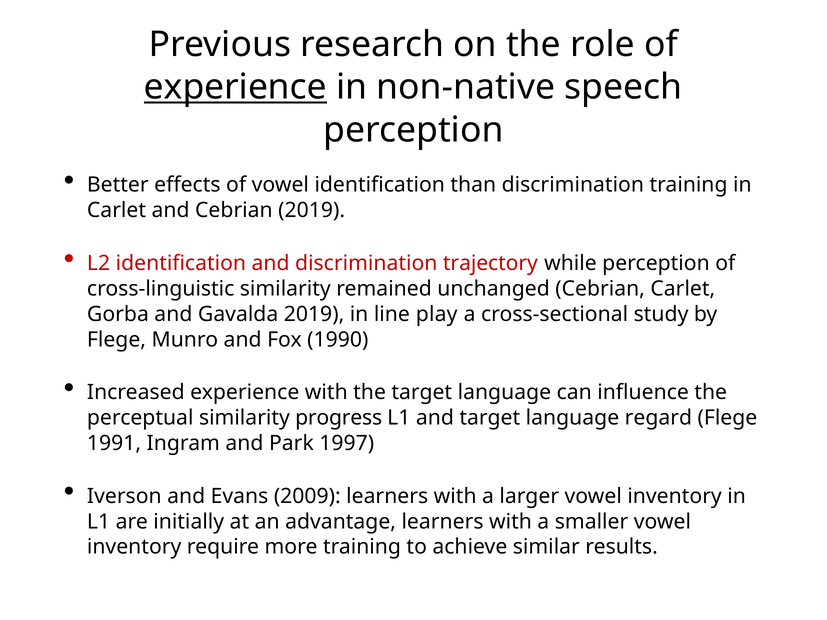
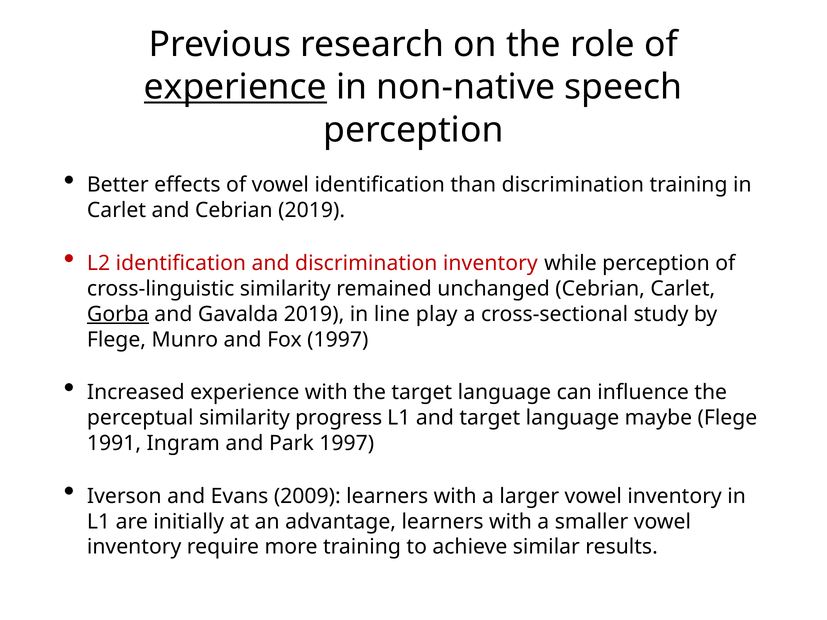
discrimination trajectory: trajectory -> inventory
Gorba underline: none -> present
Fox 1990: 1990 -> 1997
regard: regard -> maybe
